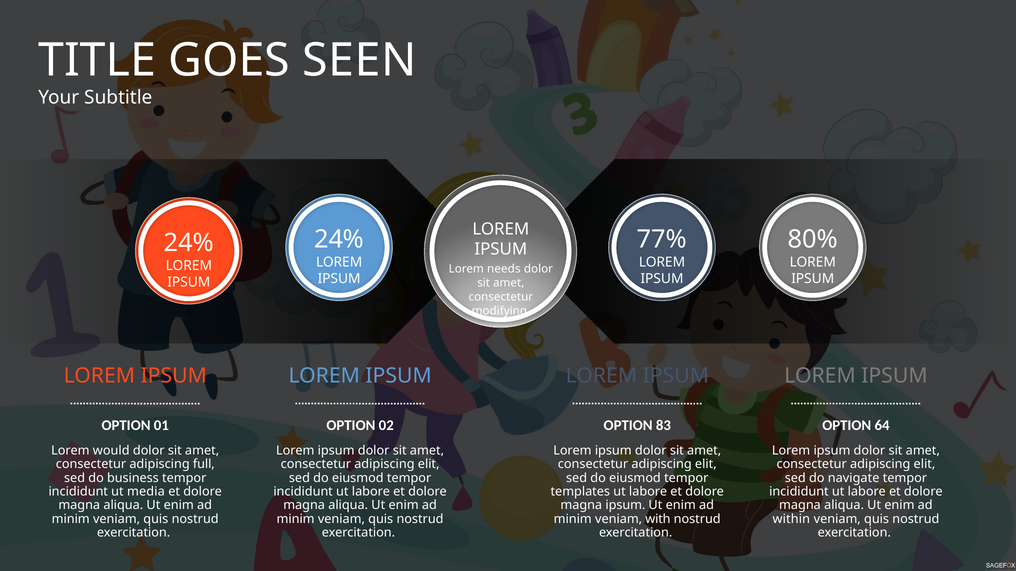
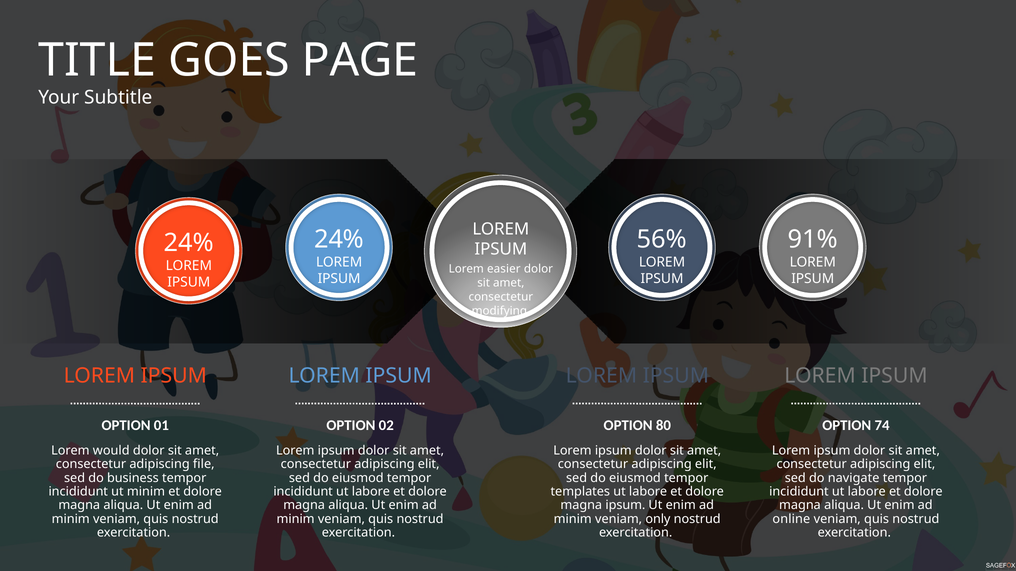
SEEN: SEEN -> PAGE
77%: 77% -> 56%
80%: 80% -> 91%
needs: needs -> easier
83: 83 -> 80
64: 64 -> 74
full: full -> file
ut media: media -> minim
with: with -> only
within: within -> online
